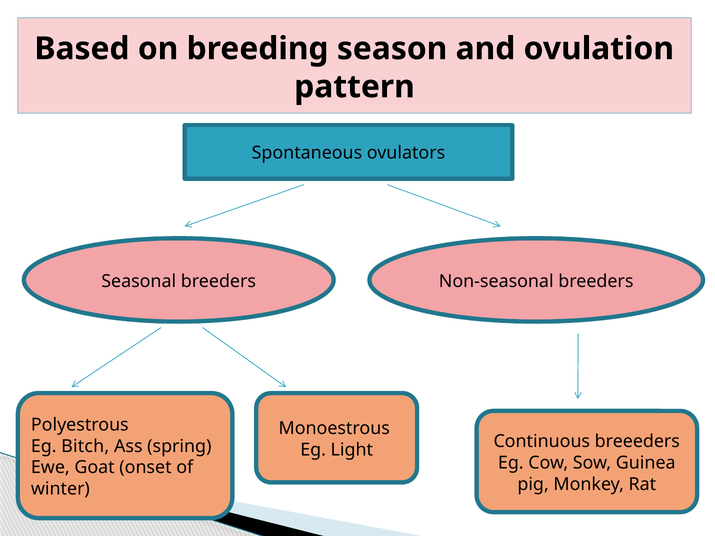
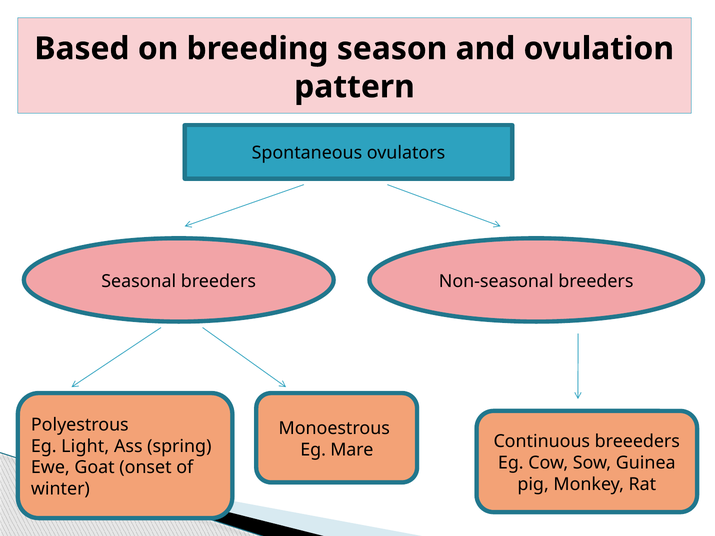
Bitch: Bitch -> Light
Light: Light -> Mare
